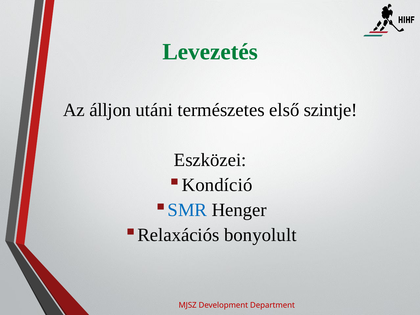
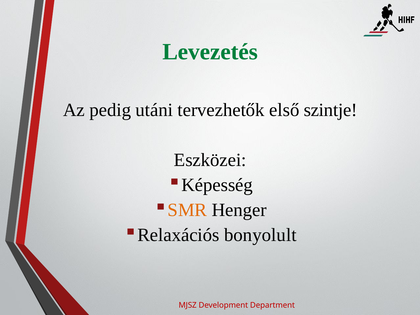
álljon: álljon -> pedig
természetes: természetes -> tervezhetők
Kondíció: Kondíció -> Képesség
SMR colour: blue -> orange
